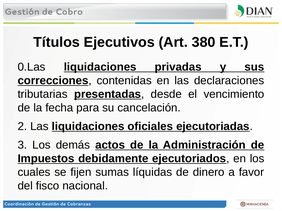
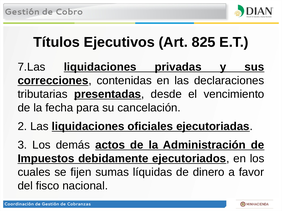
380: 380 -> 825
0.Las: 0.Las -> 7.Las
